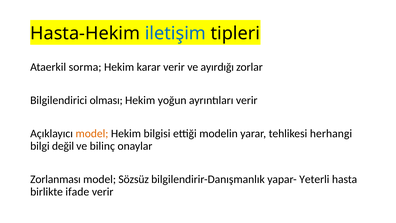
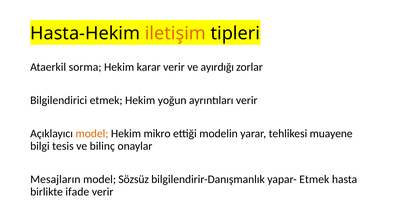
iletişim colour: blue -> orange
Bilgilendirici olması: olması -> etmek
bilgisi: bilgisi -> mikro
herhangi: herhangi -> muayene
değil: değil -> tesis
Zorlanması: Zorlanması -> Mesajların
yapar- Yeterli: Yeterli -> Etmek
